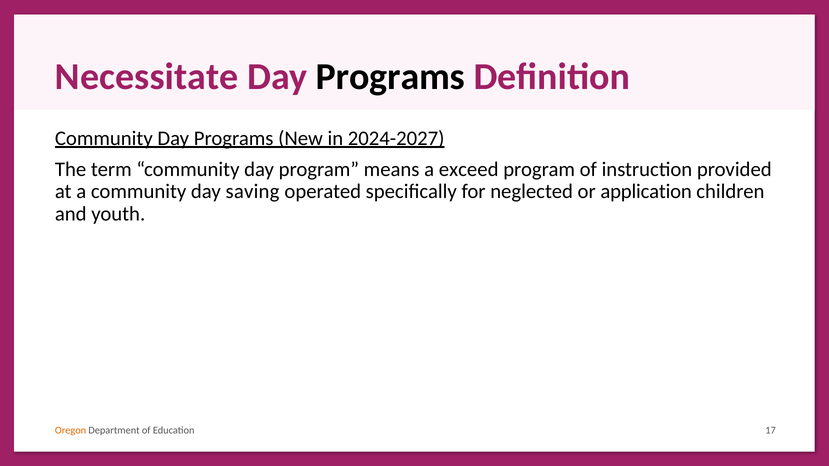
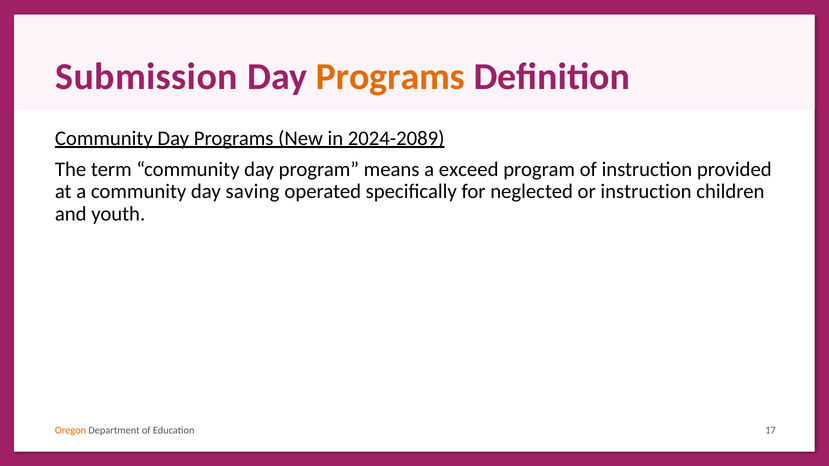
Necessitate: Necessitate -> Submission
Programs at (390, 77) colour: black -> orange
2024-2027: 2024-2027 -> 2024-2089
or application: application -> instruction
